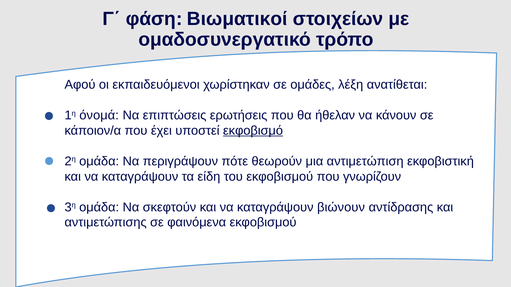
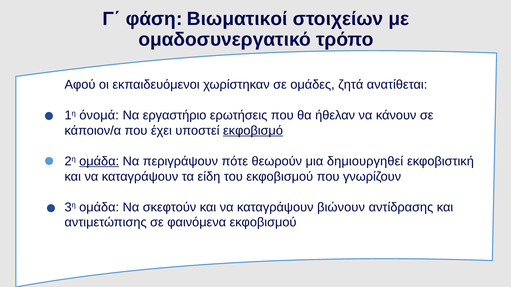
λέξη: λέξη -> ζητά
επιπτώσεις: επιπτώσεις -> εργαστήριο
ομάδα at (99, 161) underline: none -> present
αντιμετώπιση: αντιμετώπιση -> δημιουργηθεί
